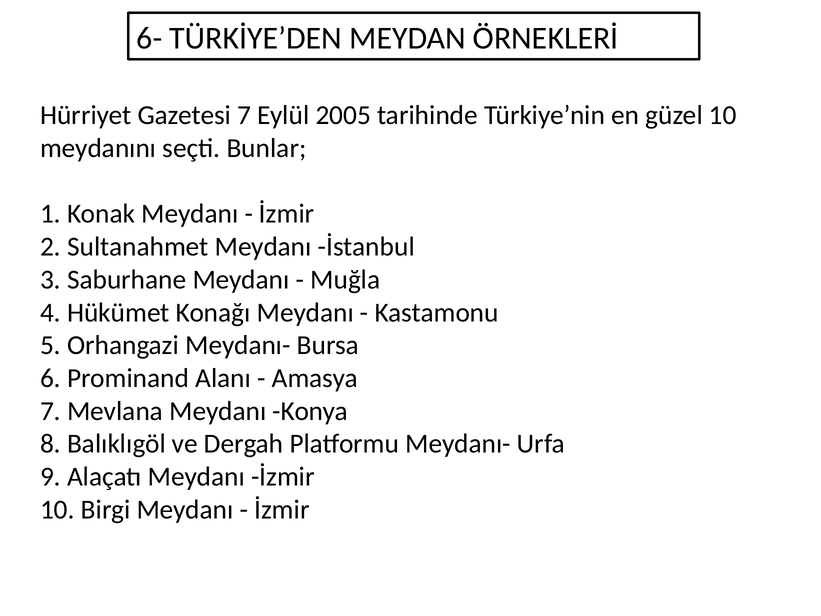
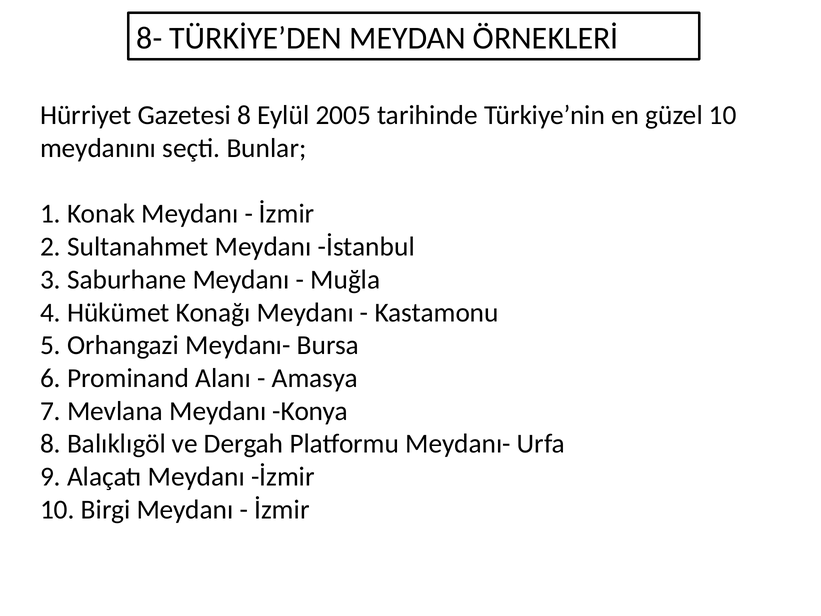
6-: 6- -> 8-
Gazetesi 7: 7 -> 8
